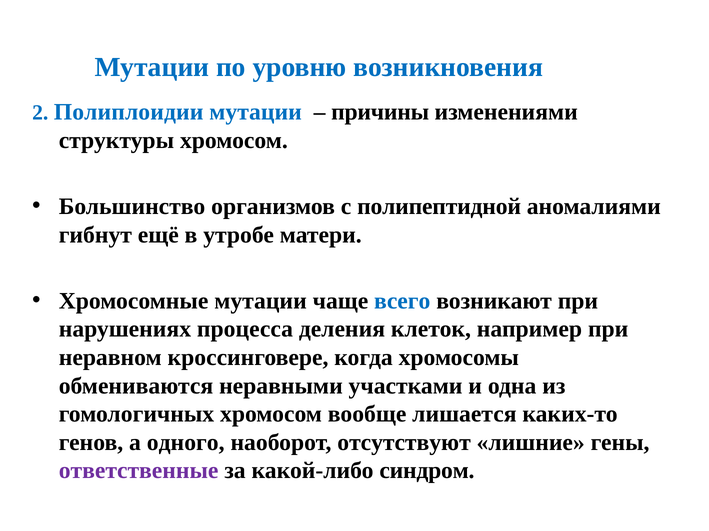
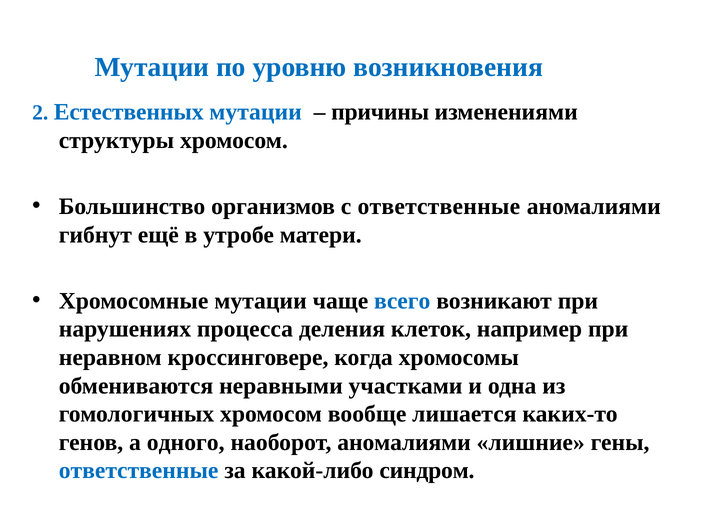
Полиплоидии: Полиплоидии -> Естественных
с полипептидной: полипептидной -> ответственные
наоборот отсутствуют: отсутствуют -> аномалиями
ответственные at (139, 471) colour: purple -> blue
